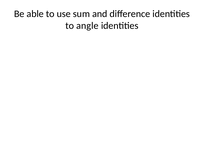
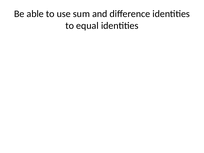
angle: angle -> equal
